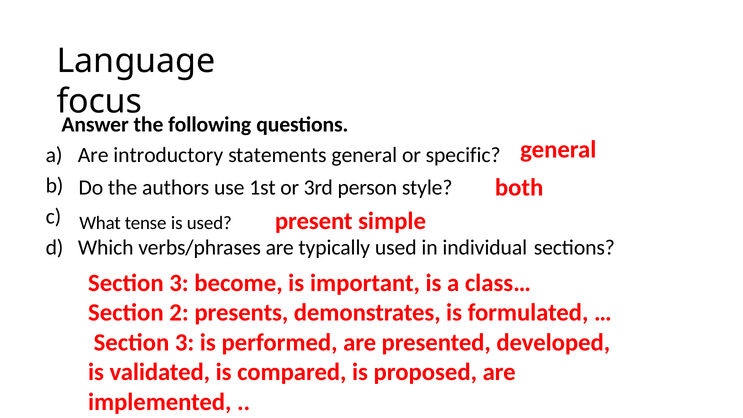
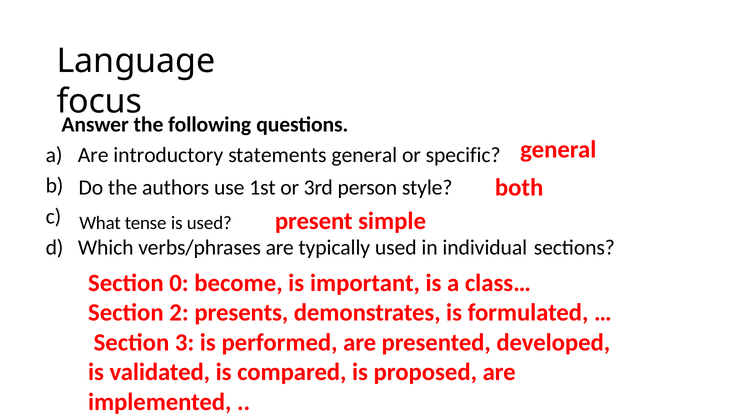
3 at (179, 283): 3 -> 0
